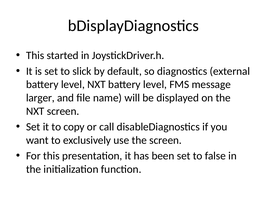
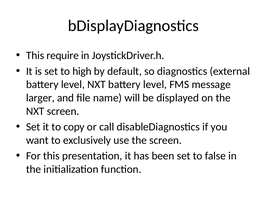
started: started -> require
slick: slick -> high
